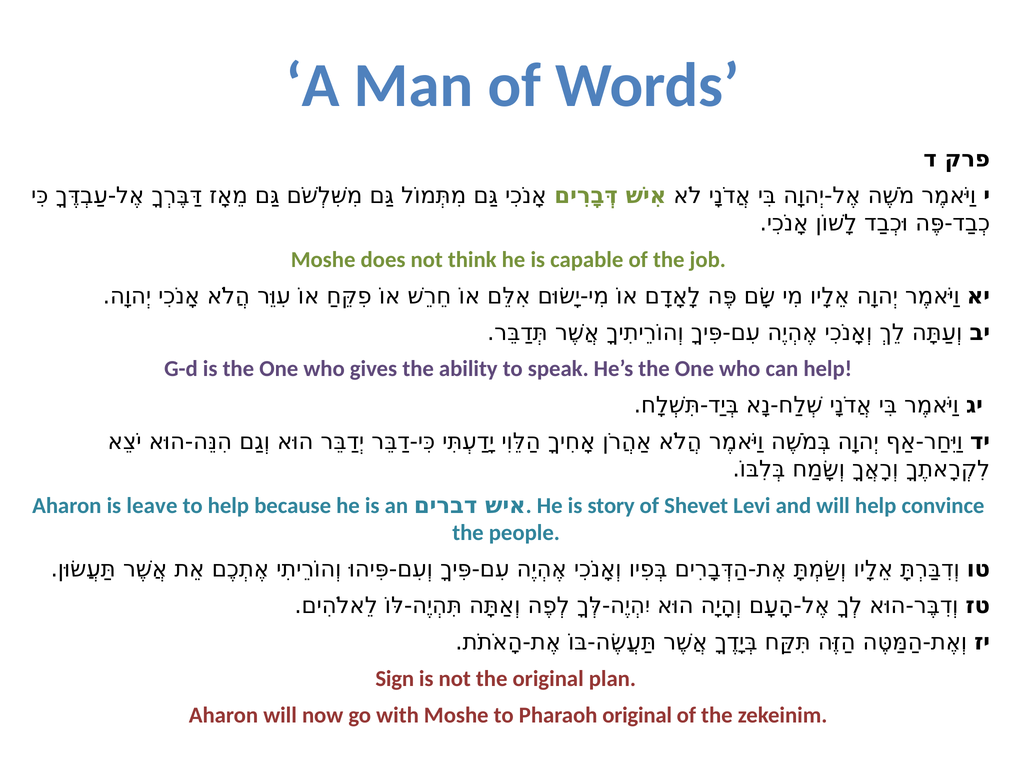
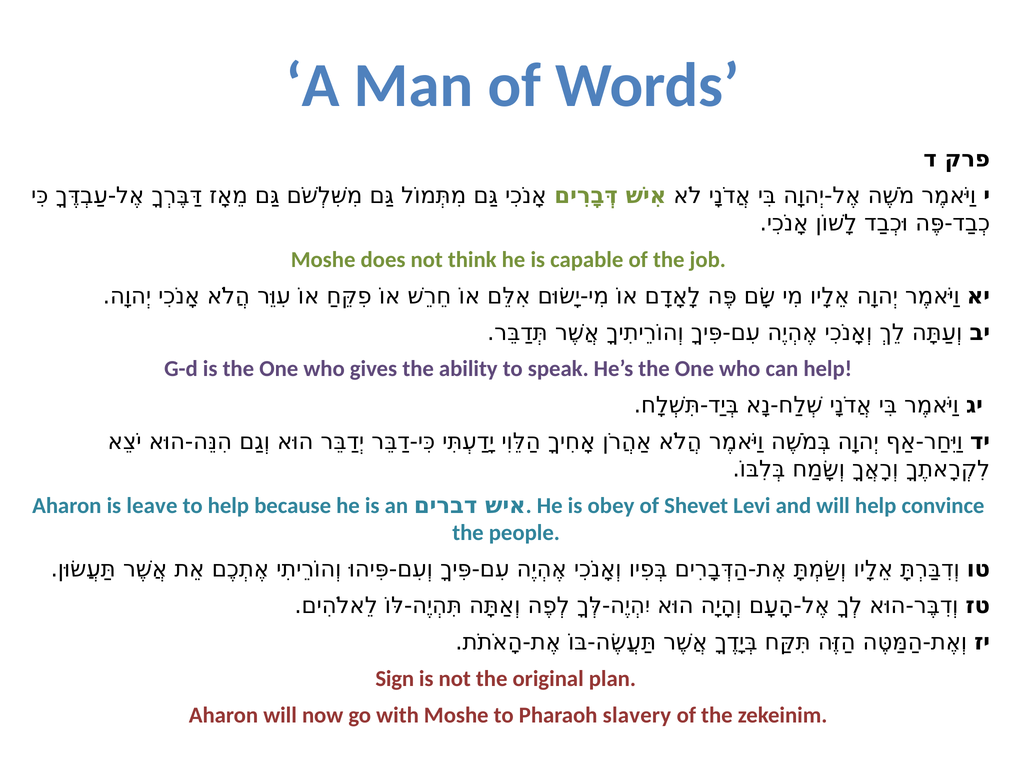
story: story -> obey
Pharaoh original: original -> slavery
